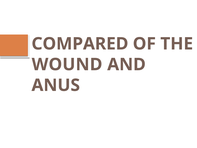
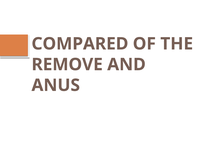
WOUND: WOUND -> REMOVE
